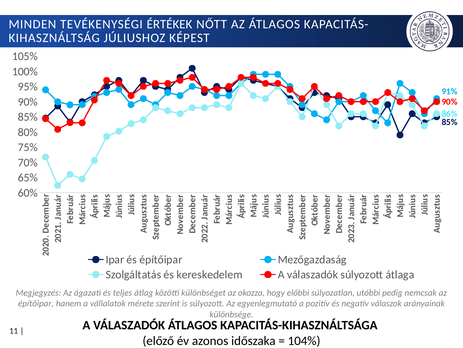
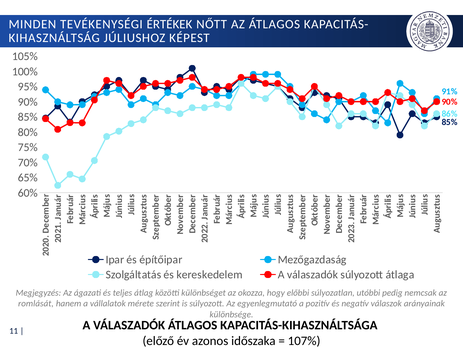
építőipar at (36, 303): építőipar -> romlását
104%: 104% -> 107%
